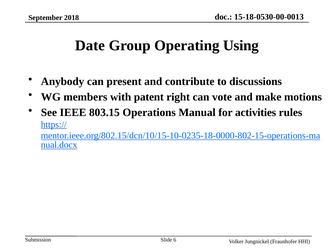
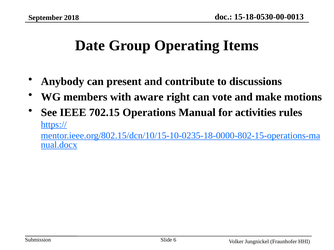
Using: Using -> Items
patent: patent -> aware
803.15: 803.15 -> 702.15
